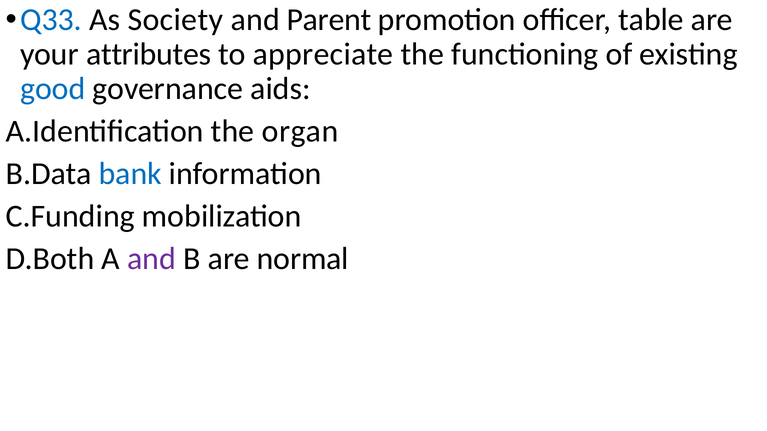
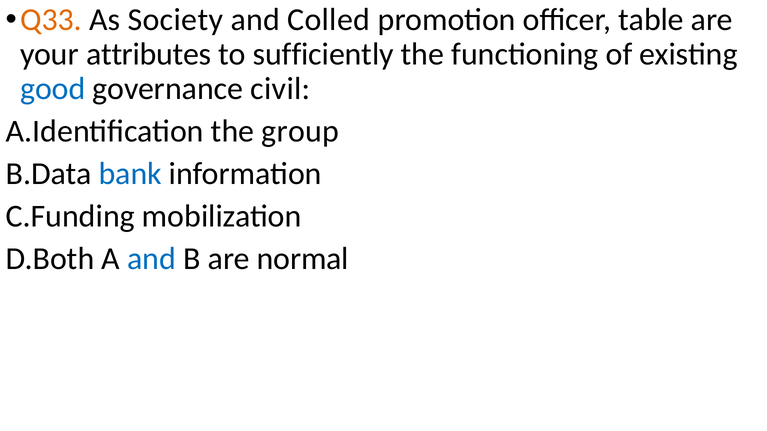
Q33 colour: blue -> orange
Parent: Parent -> Colled
appreciate: appreciate -> sufficiently
aids: aids -> civil
organ: organ -> group
and at (152, 259) colour: purple -> blue
